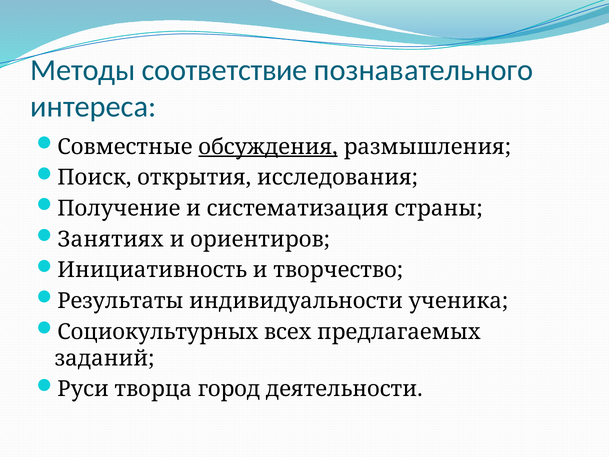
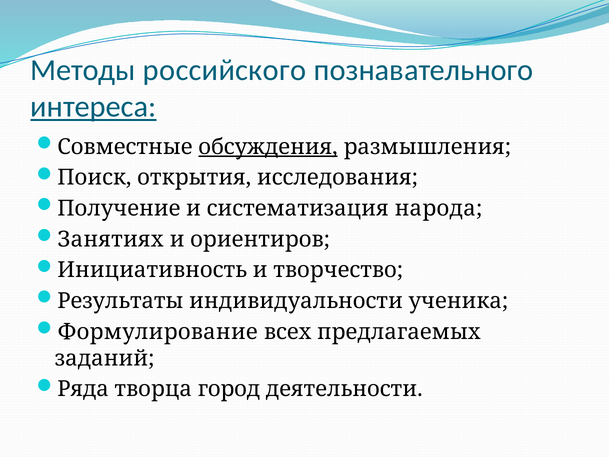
соответствие: соответствие -> российского
интереса underline: none -> present
страны: страны -> народа
Социокультурных: Социокультурных -> Формулирование
Руси: Руси -> Ряда
